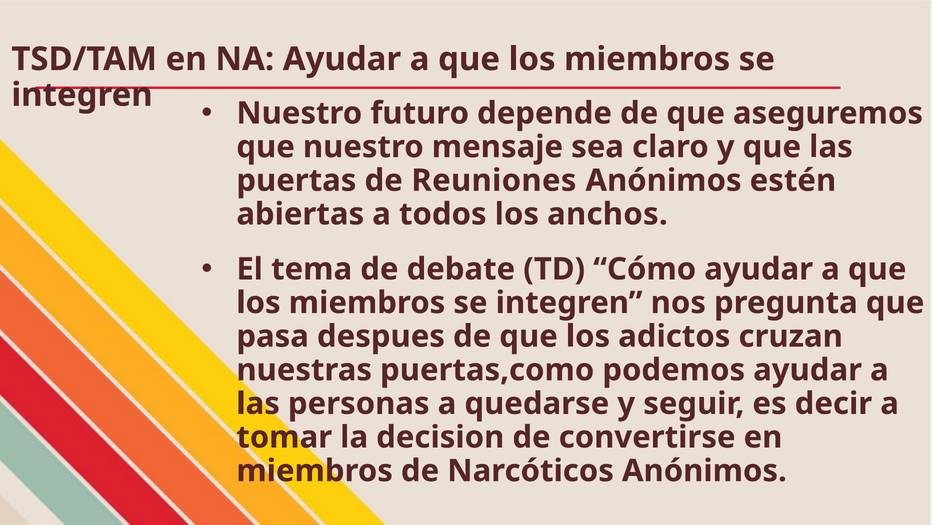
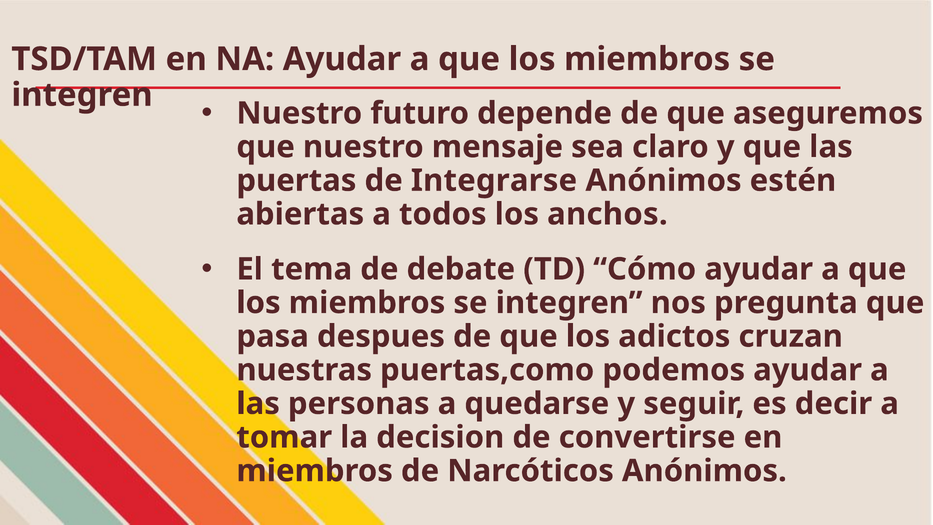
Reuniones: Reuniones -> Integrarse
